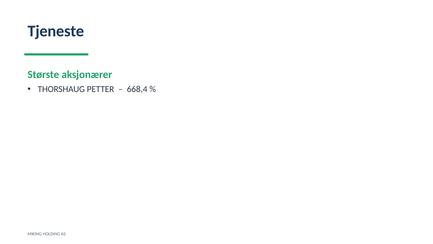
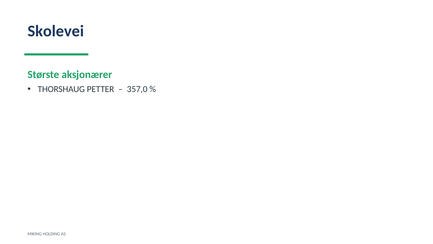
Tjeneste: Tjeneste -> Skolevei
668,4: 668,4 -> 357,0
